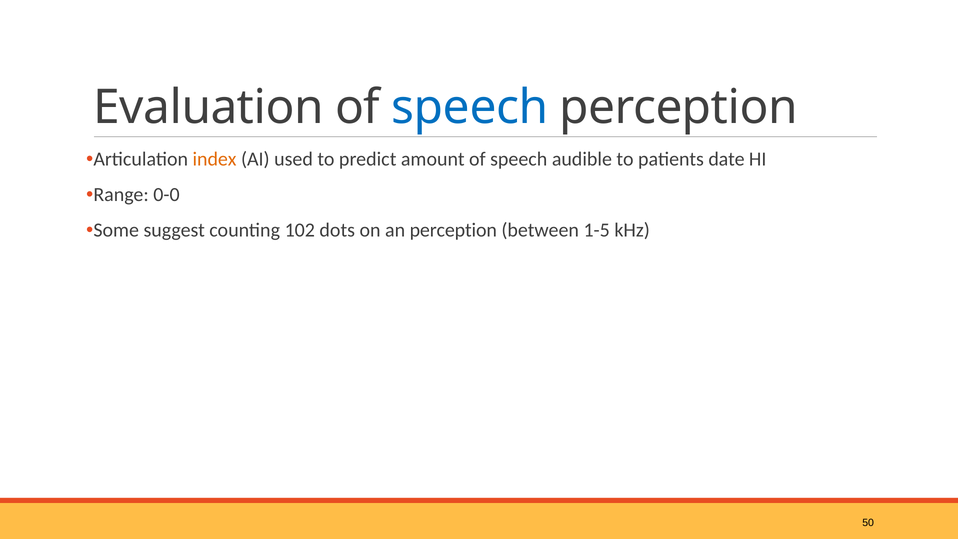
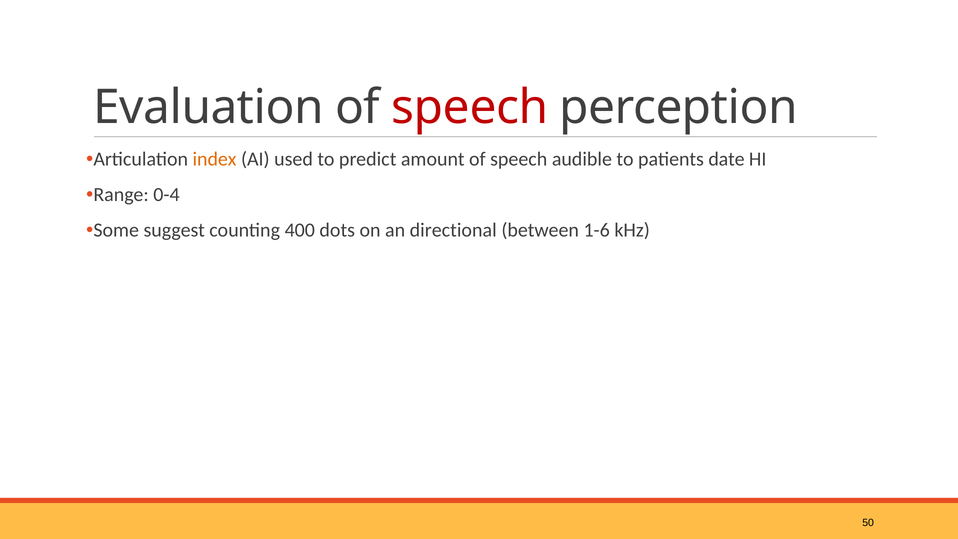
speech at (470, 107) colour: blue -> red
0-0: 0-0 -> 0-4
102: 102 -> 400
an perception: perception -> directional
1-5: 1-5 -> 1-6
